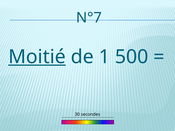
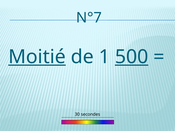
500 underline: none -> present
